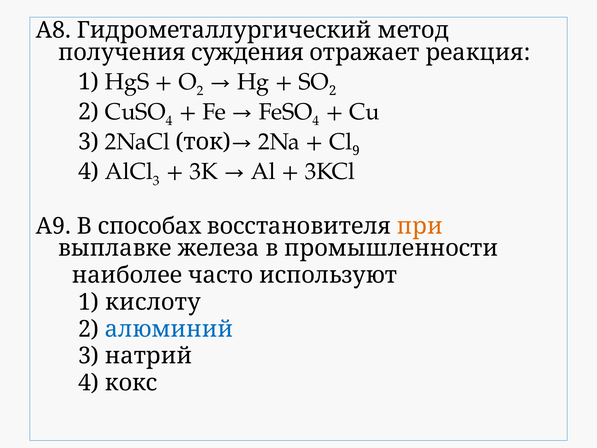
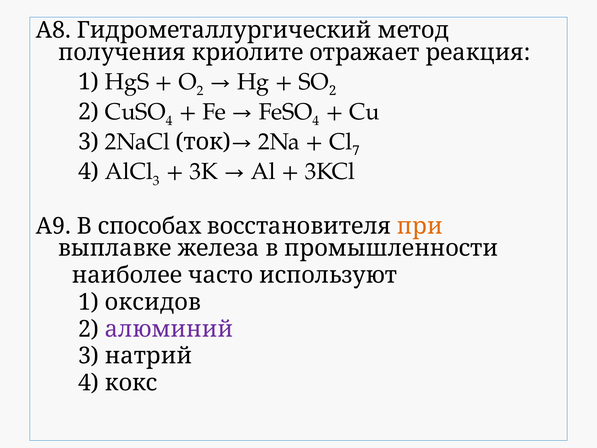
суждения: суждения -> криолите
9: 9 -> 7
кислоту: кислоту -> оксидов
алюминий colour: blue -> purple
